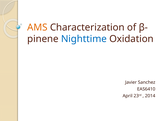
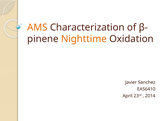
Nighttime colour: blue -> orange
